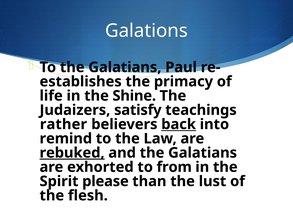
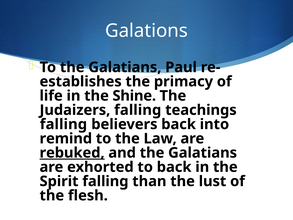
Judaizers satisfy: satisfy -> falling
rather at (63, 124): rather -> falling
back at (179, 124) underline: present -> none
to from: from -> back
Spirit please: please -> falling
